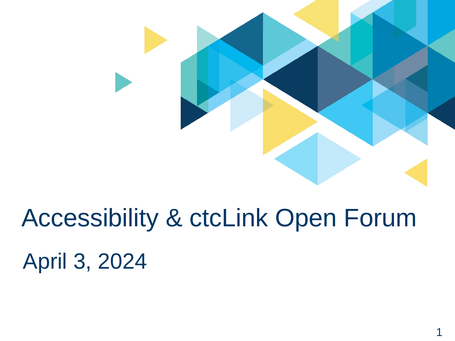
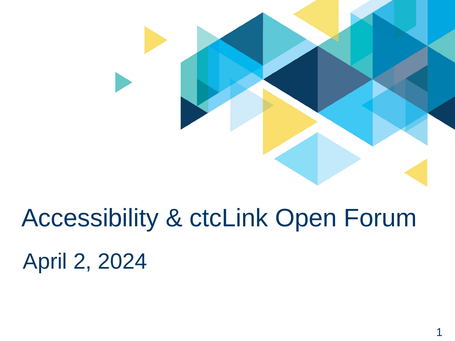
3: 3 -> 2
